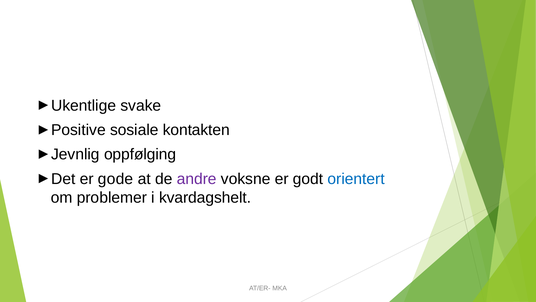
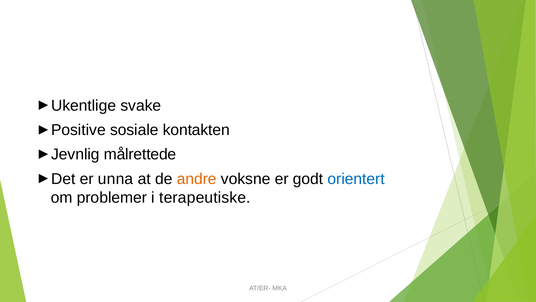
oppfølging: oppfølging -> målrettede
gode: gode -> unna
andre colour: purple -> orange
kvardagshelt: kvardagshelt -> terapeutiske
